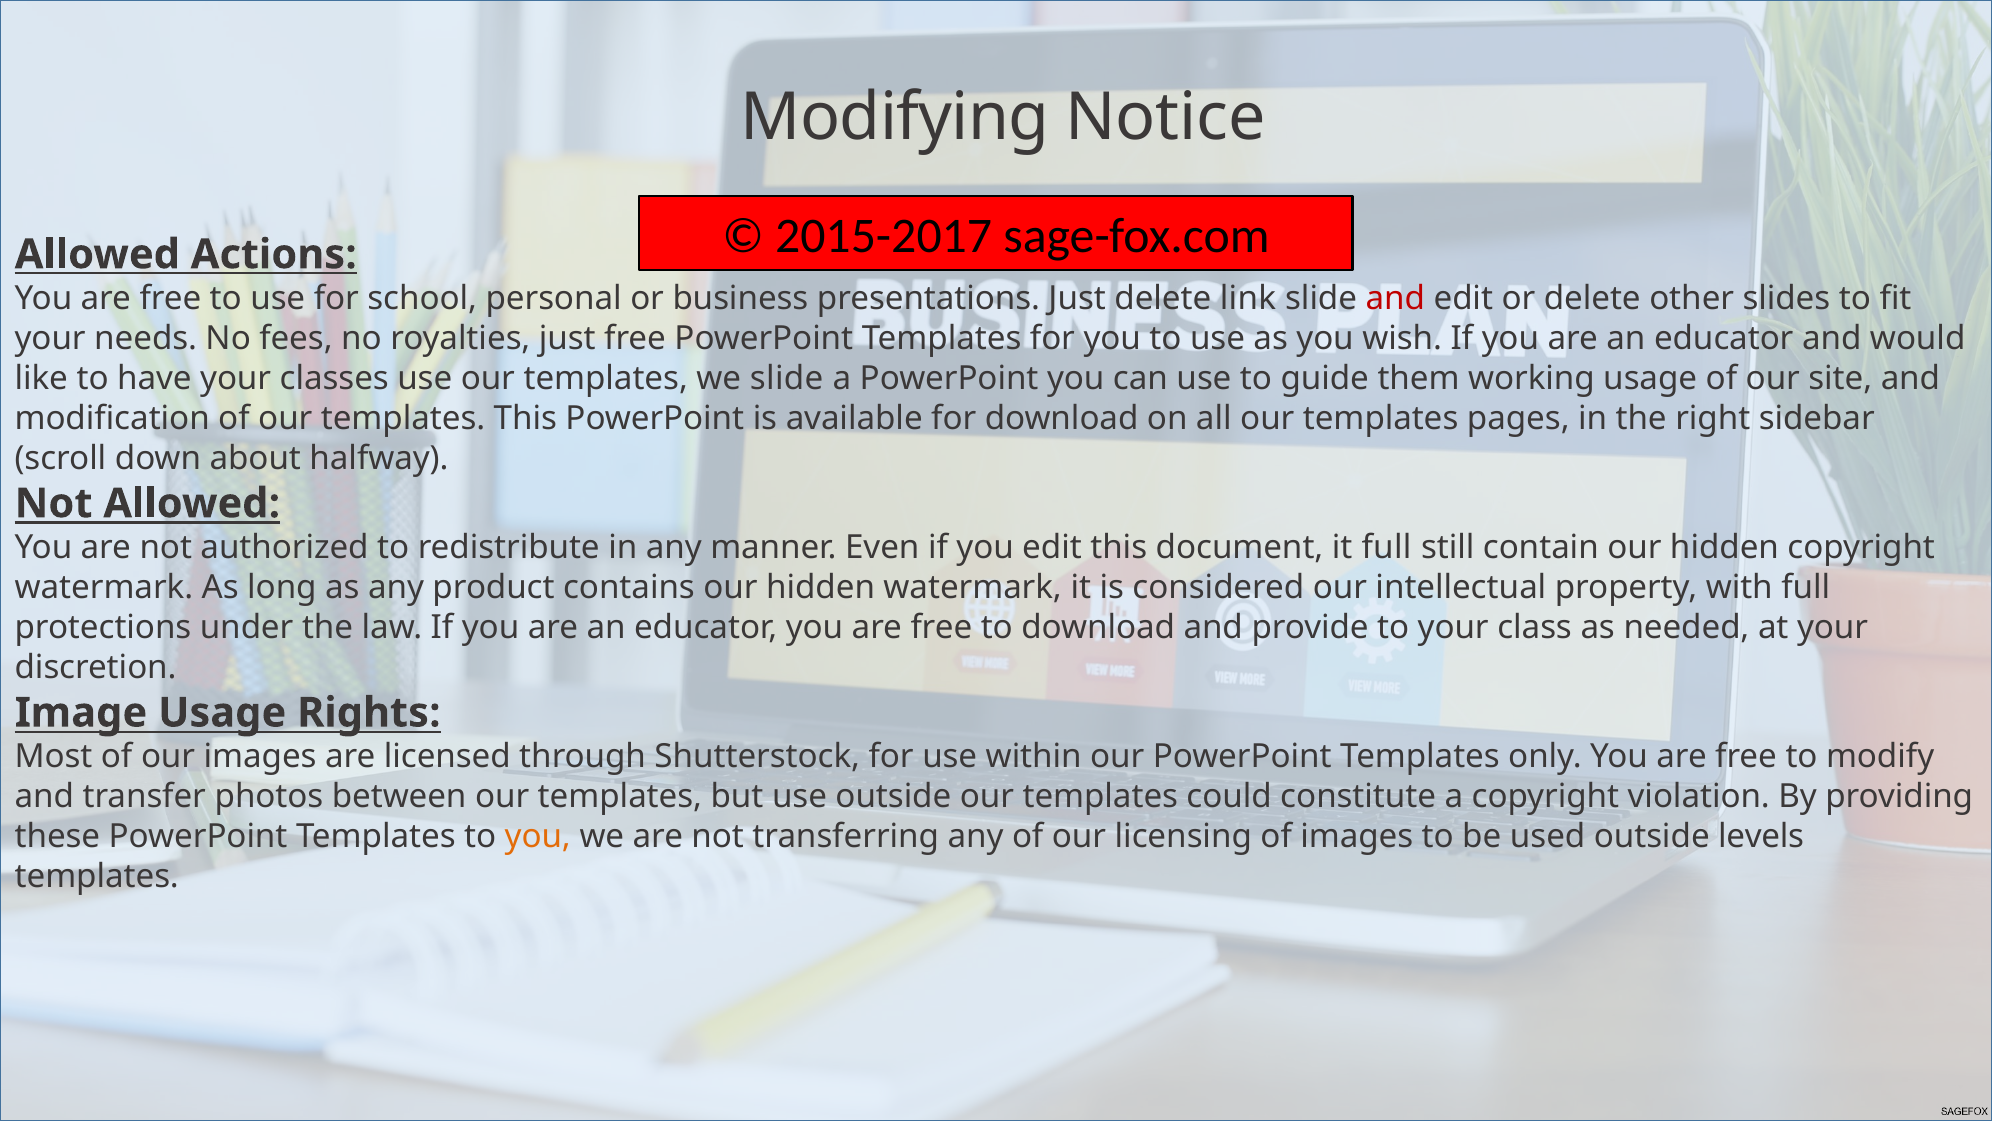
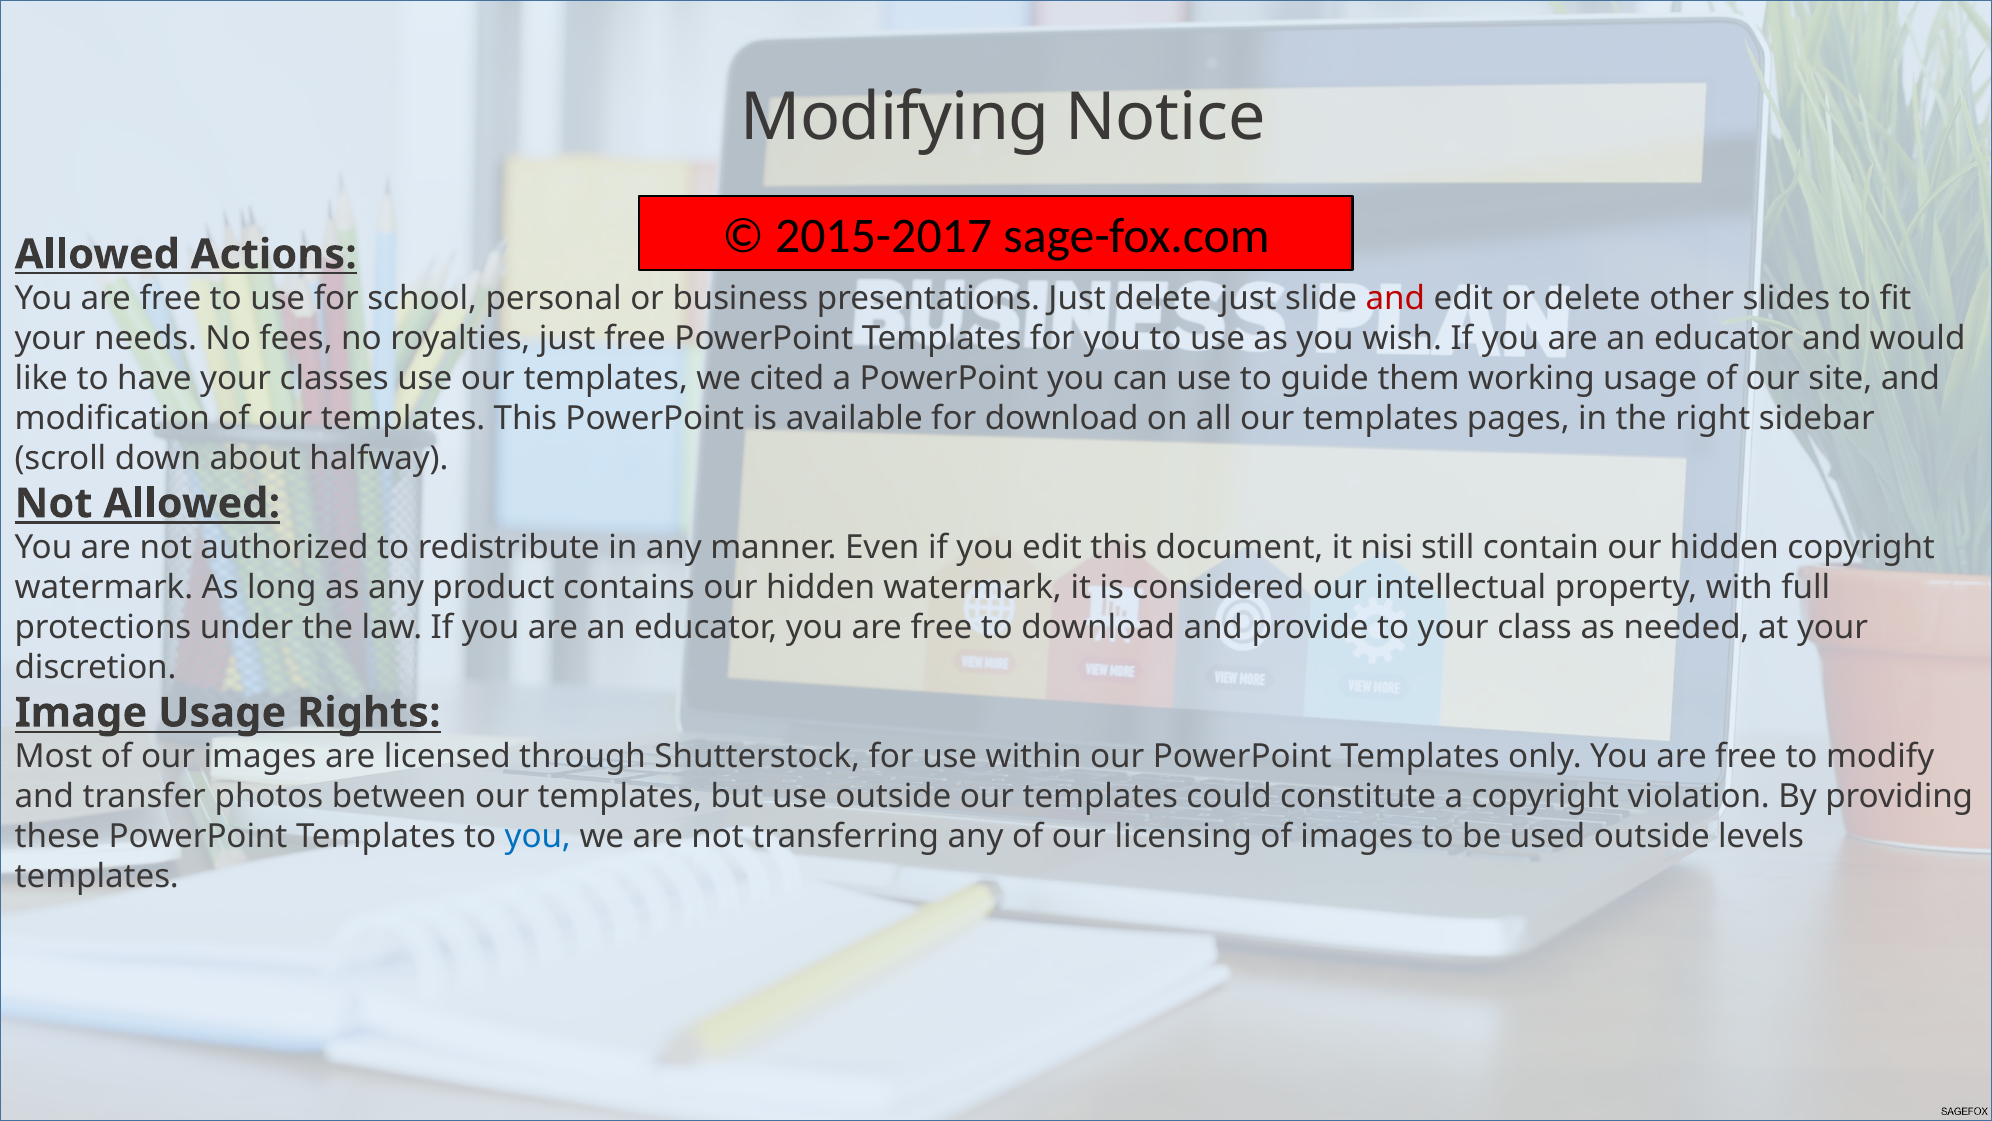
delete link: link -> just
we slide: slide -> cited
it full: full -> nisi
you at (538, 836) colour: orange -> blue
